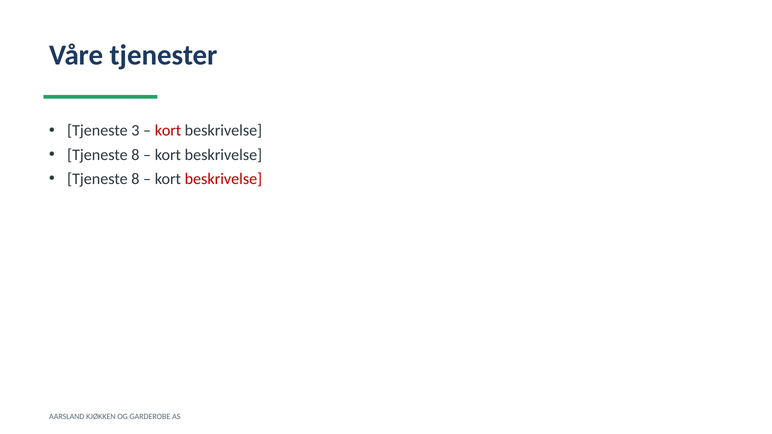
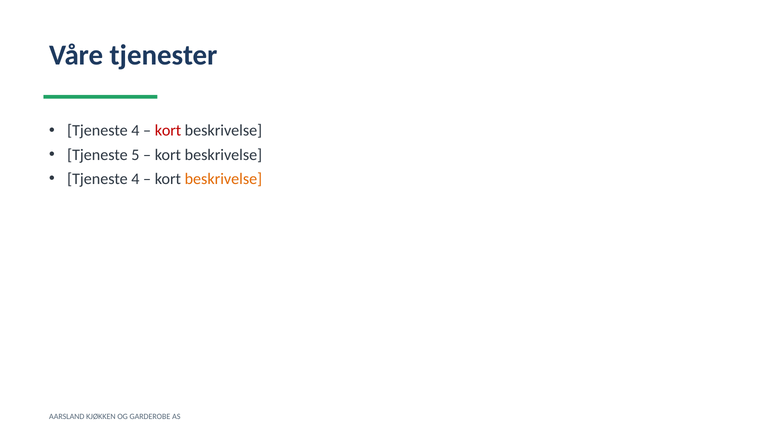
3 at (135, 131): 3 -> 4
8 at (135, 155): 8 -> 5
8 at (135, 179): 8 -> 4
beskrivelse at (223, 179) colour: red -> orange
